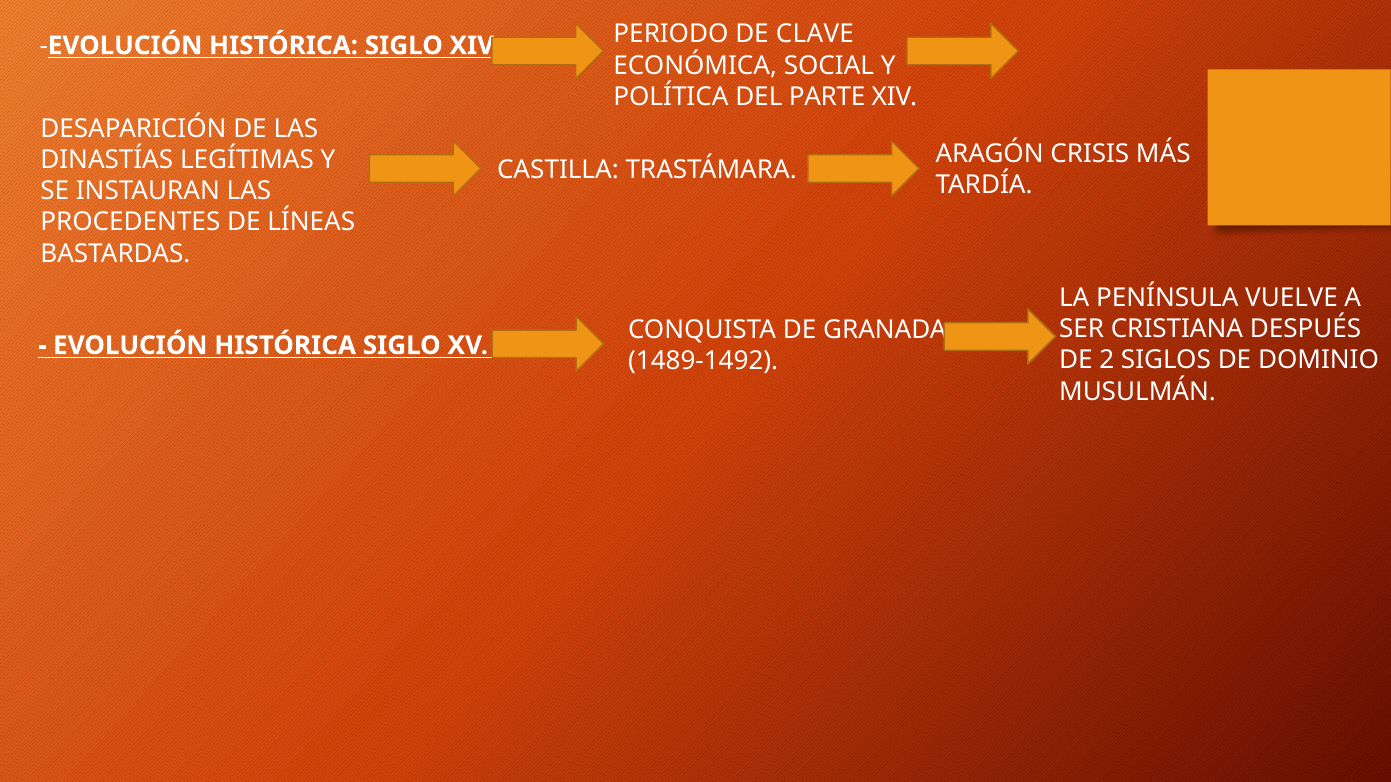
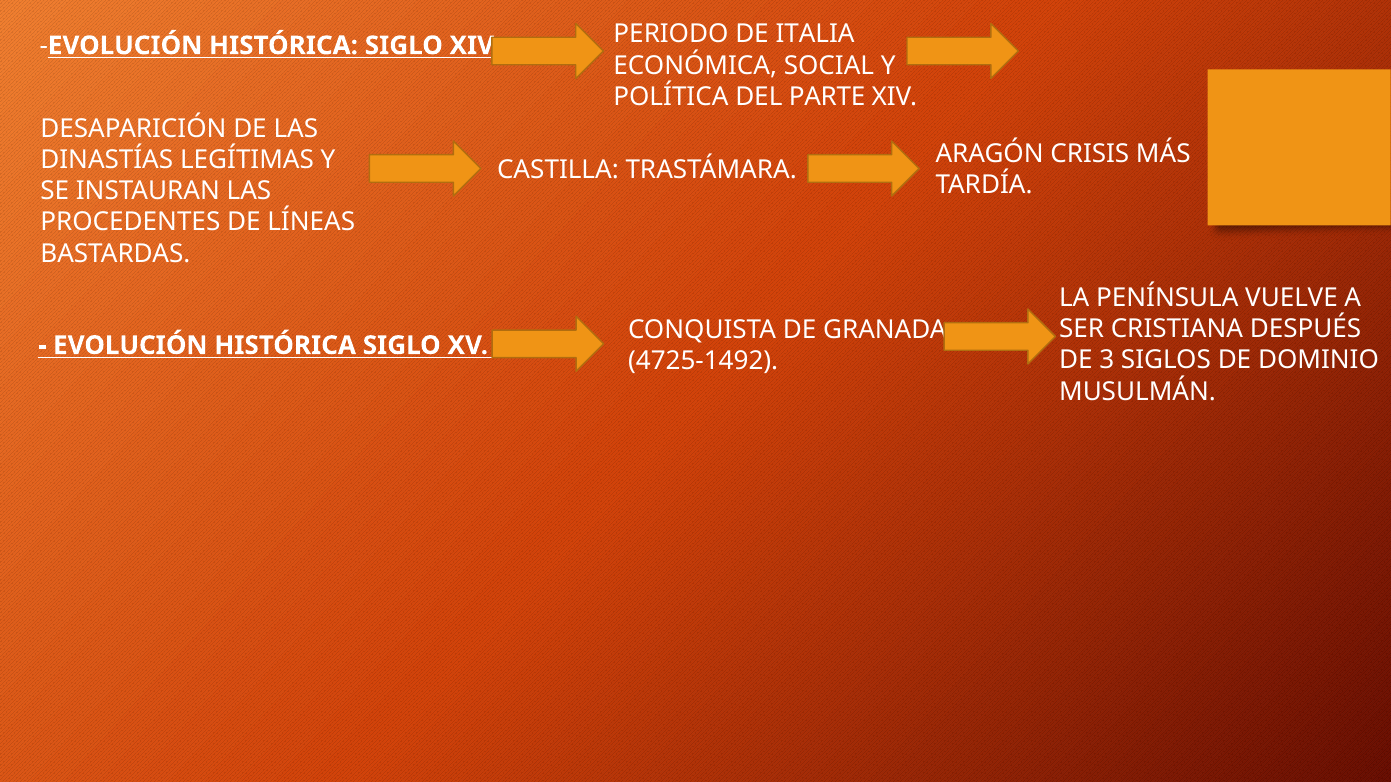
CLAVE: CLAVE -> ITALIA
2: 2 -> 3
1489-1492: 1489-1492 -> 4725-1492
